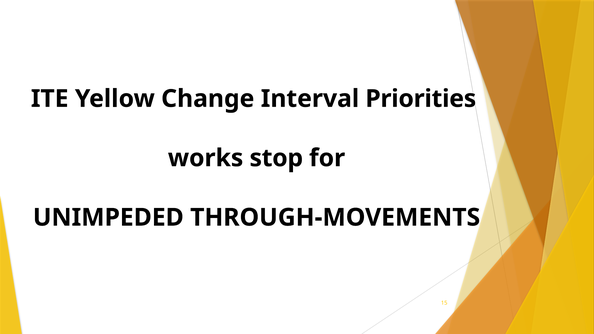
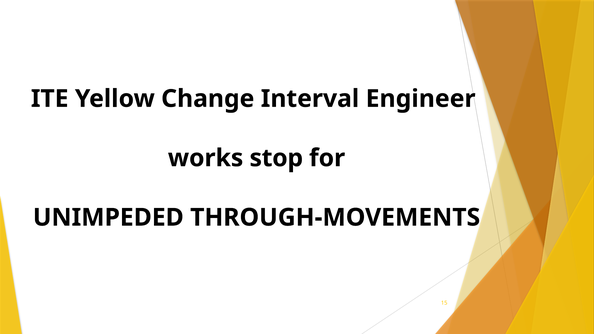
Priorities: Priorities -> Engineer
